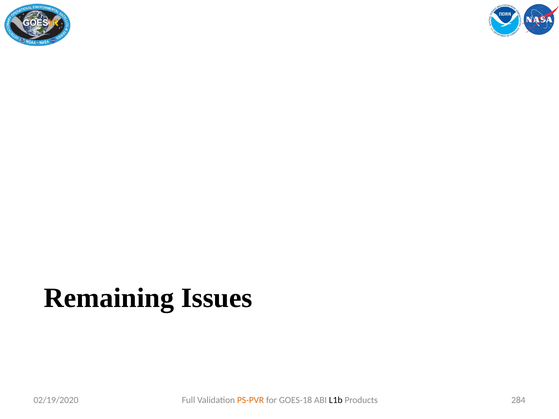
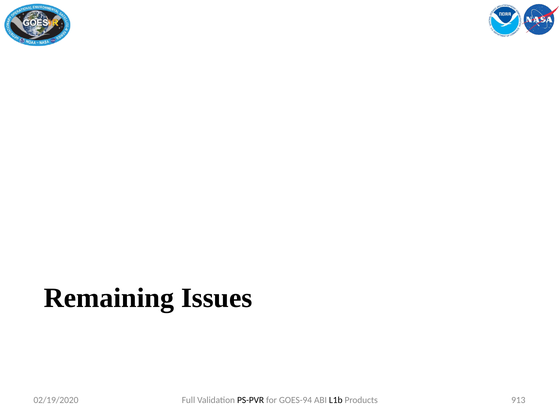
PS-PVR colour: orange -> black
GOES-18: GOES-18 -> GOES-94
284: 284 -> 913
